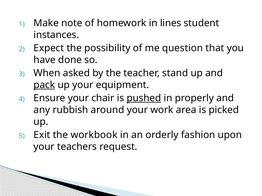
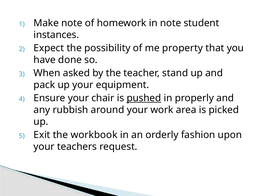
in lines: lines -> note
question: question -> property
pack underline: present -> none
